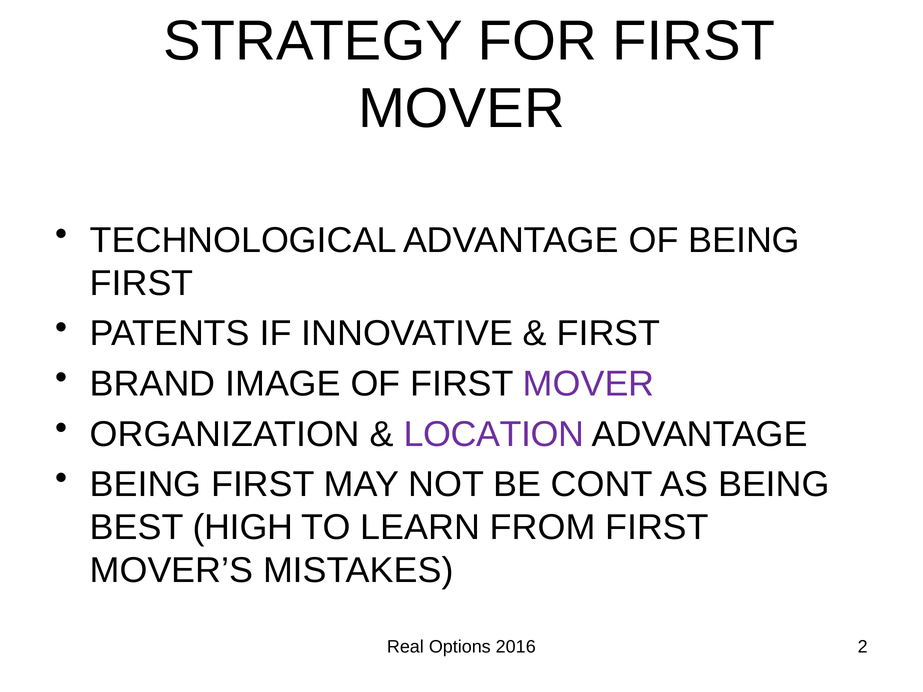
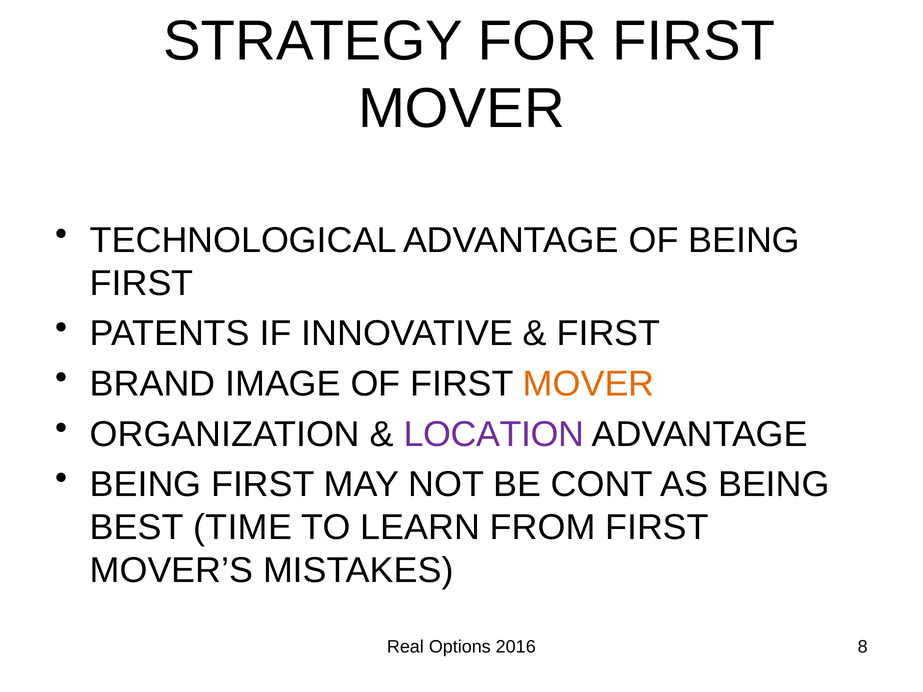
MOVER at (589, 384) colour: purple -> orange
HIGH: HIGH -> TIME
2: 2 -> 8
